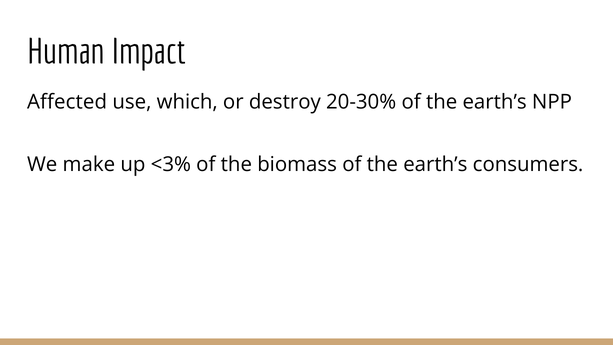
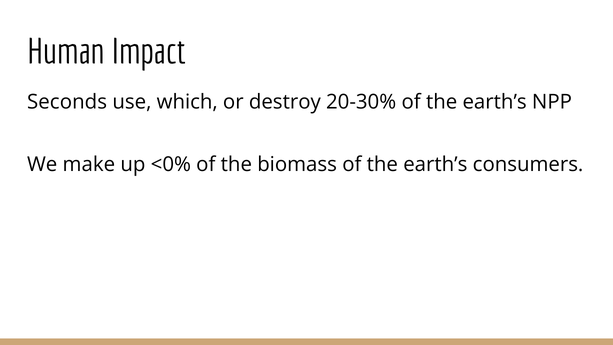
Affected: Affected -> Seconds
<3%: <3% -> <0%
